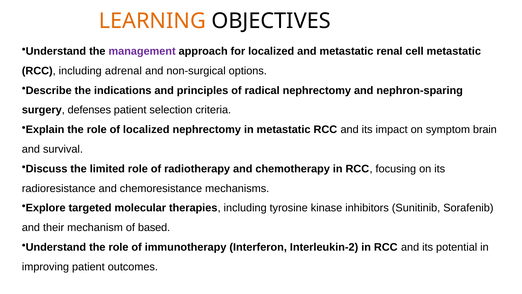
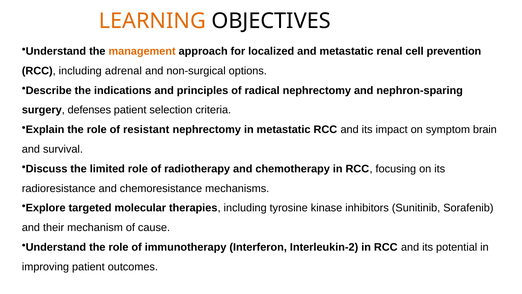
management colour: purple -> orange
cell metastatic: metastatic -> prevention
of localized: localized -> resistant
based: based -> cause
